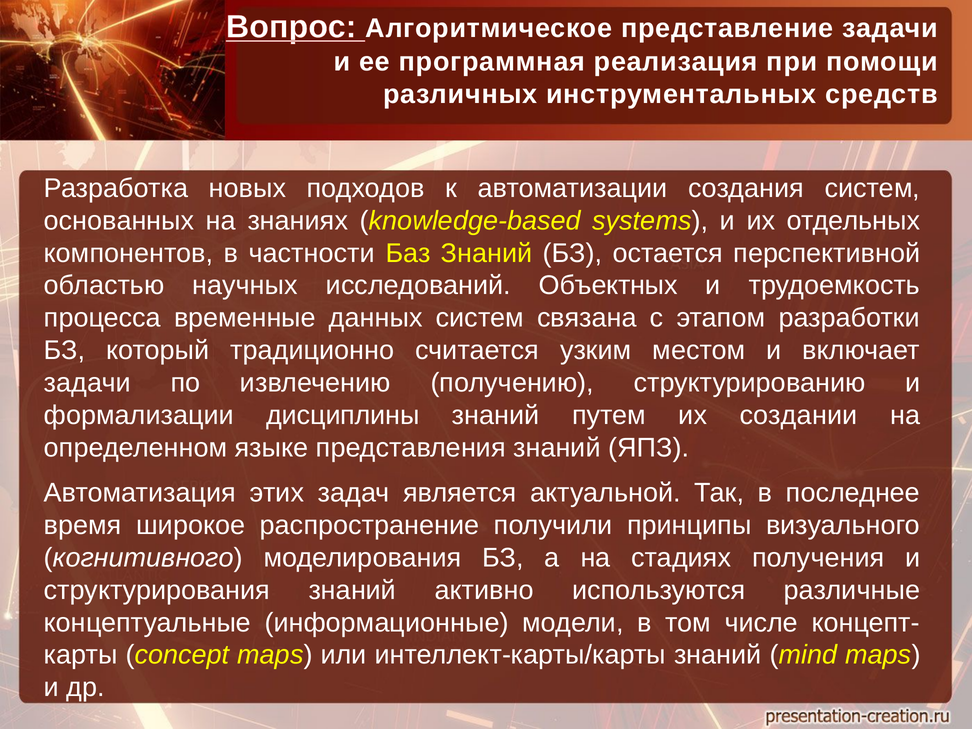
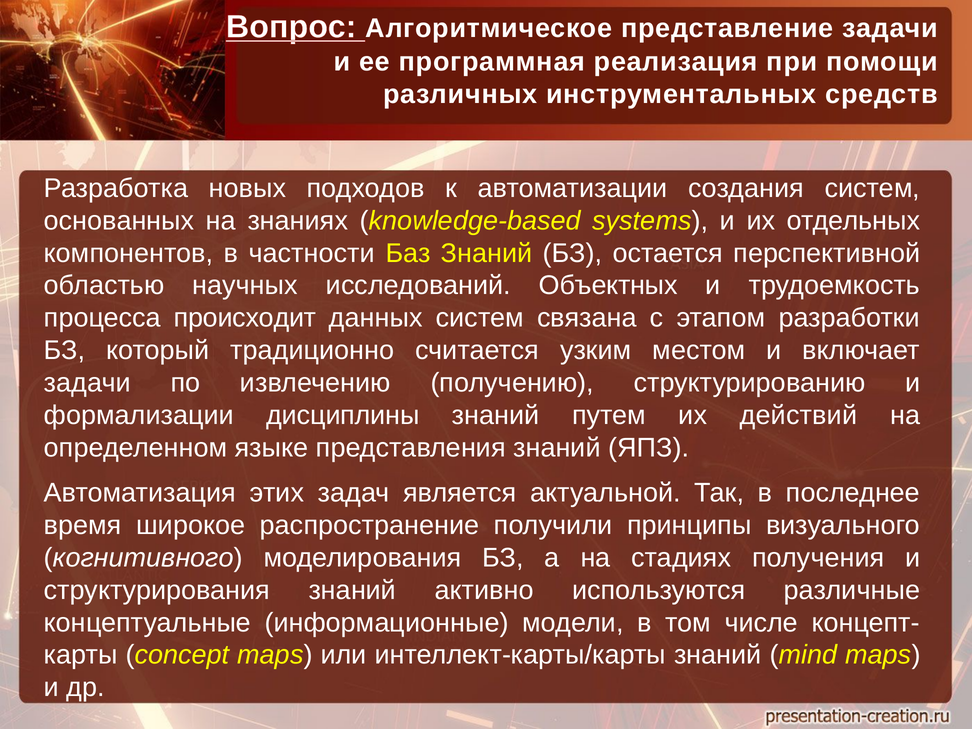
временные: временные -> происходит
создании: создании -> действий
